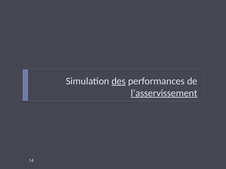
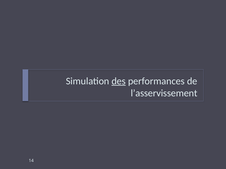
l’asservissement underline: present -> none
